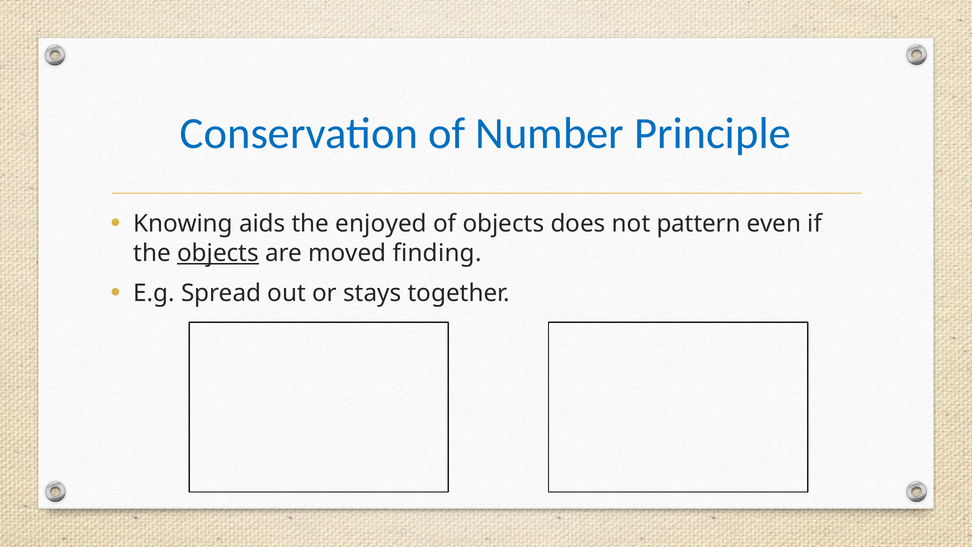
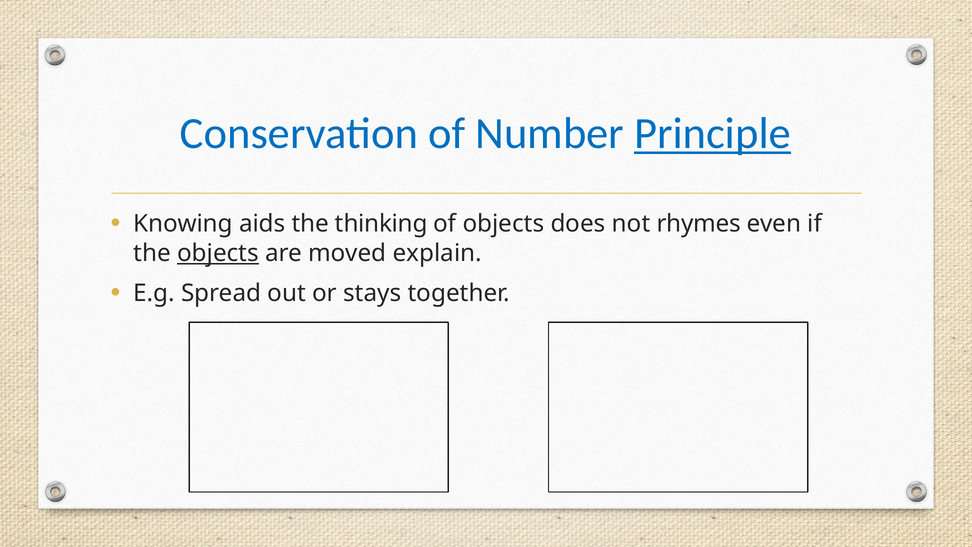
Principle underline: none -> present
enjoyed: enjoyed -> thinking
pattern: pattern -> rhymes
finding: finding -> explain
